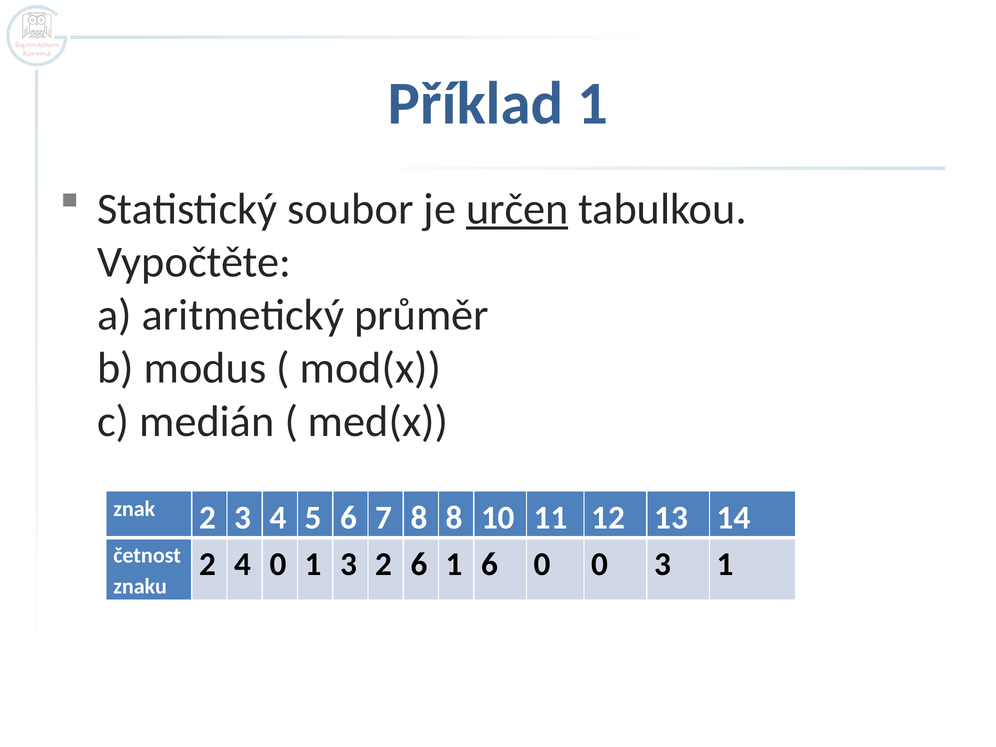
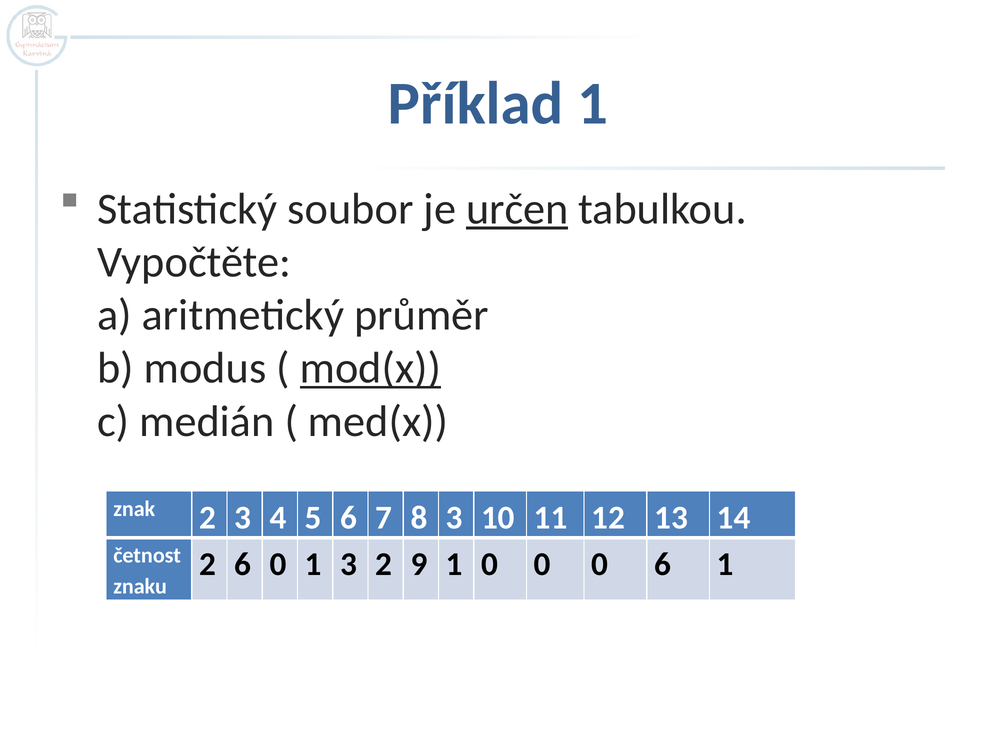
mod(x underline: none -> present
8 8: 8 -> 3
2 4: 4 -> 6
2 6: 6 -> 9
1 6: 6 -> 0
0 3: 3 -> 6
